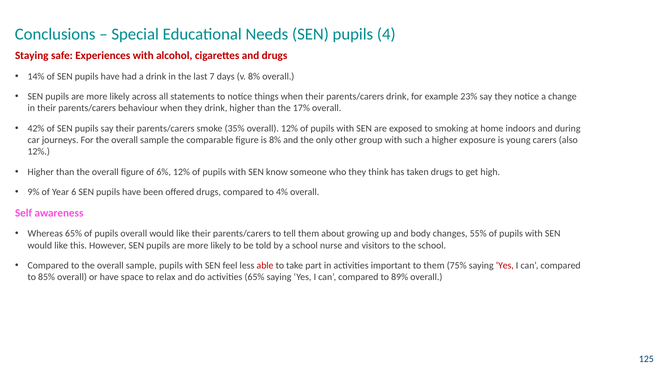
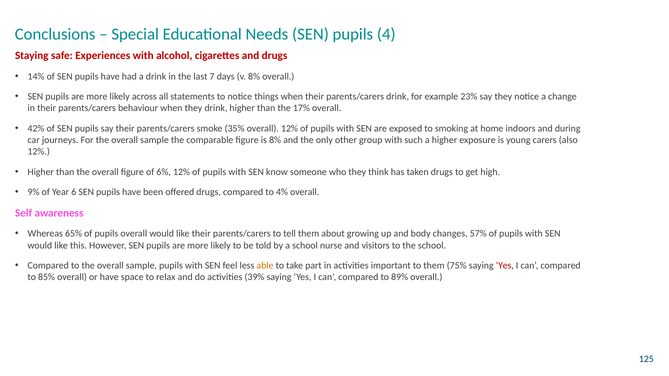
55%: 55% -> 57%
able colour: red -> orange
activities 65%: 65% -> 39%
